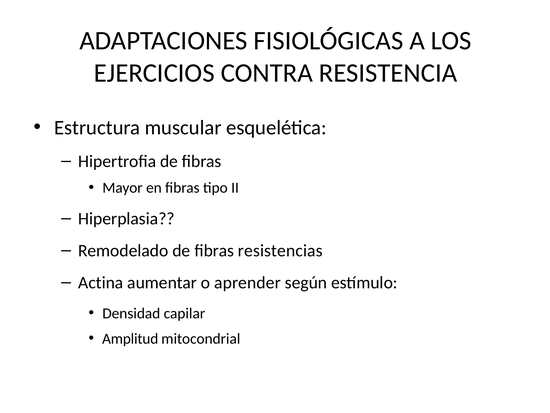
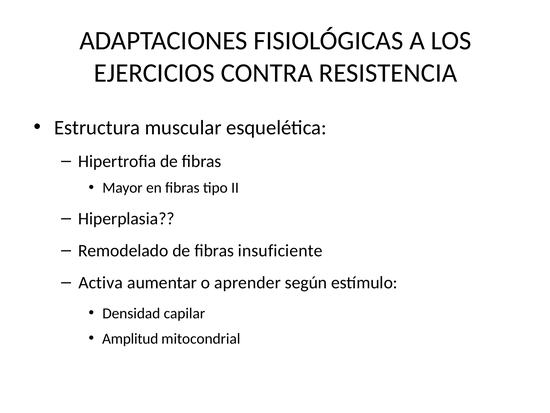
resistencias: resistencias -> insuficiente
Actina: Actina -> Activa
